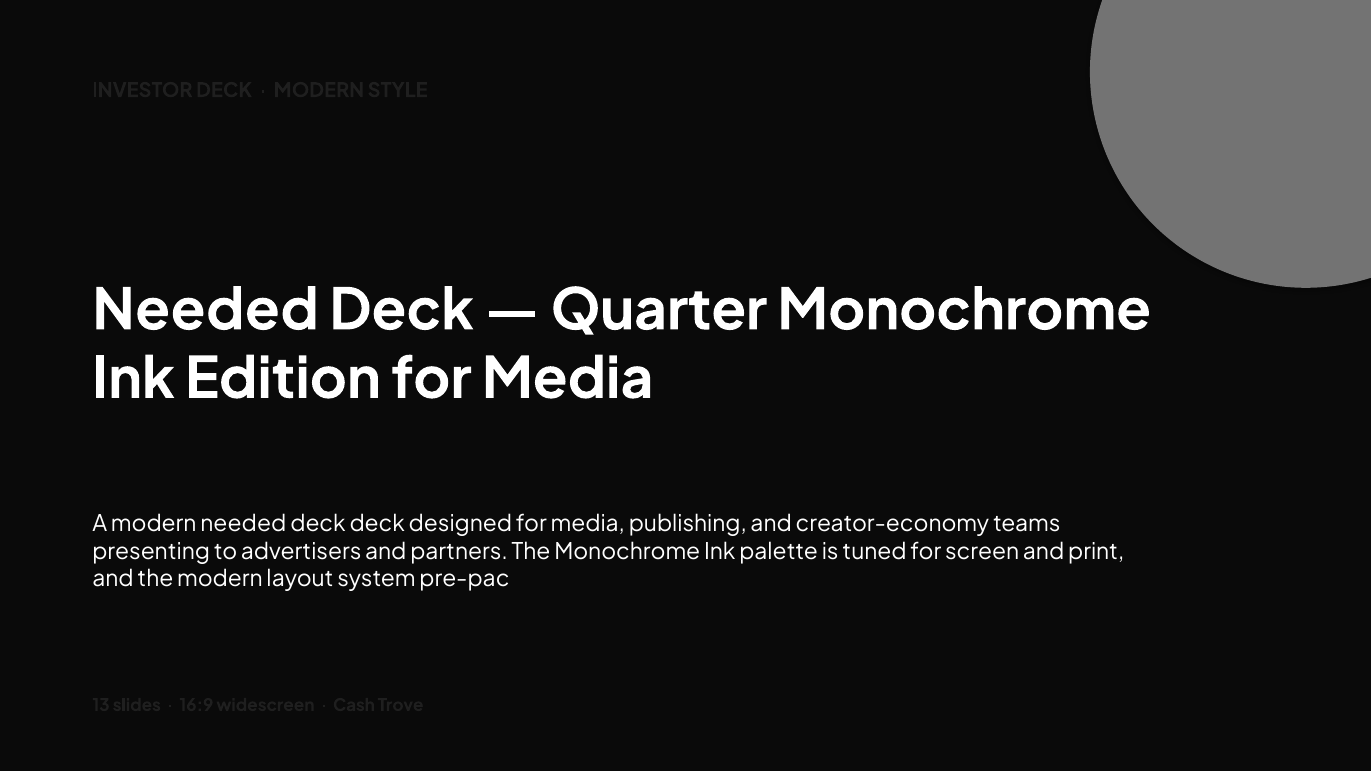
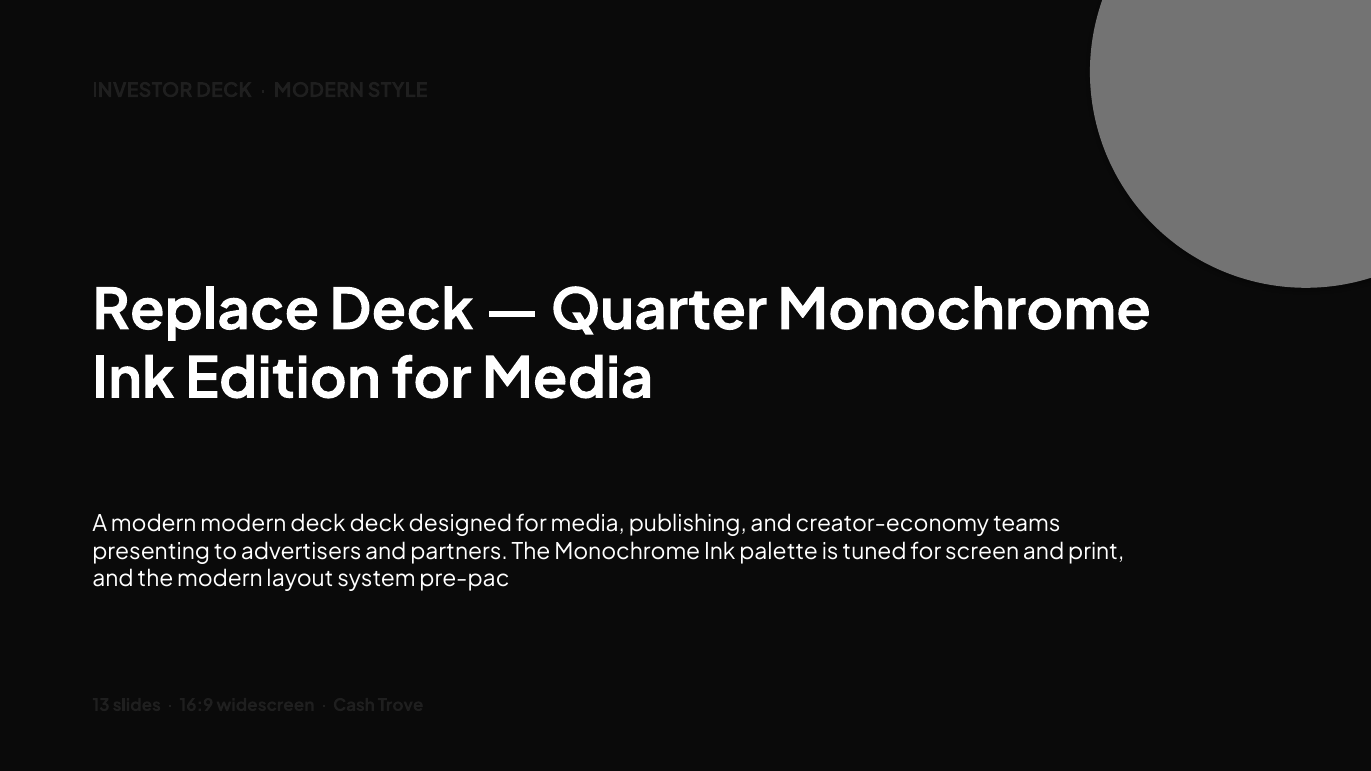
Needed at (206, 311): Needed -> Replace
modern needed: needed -> modern
